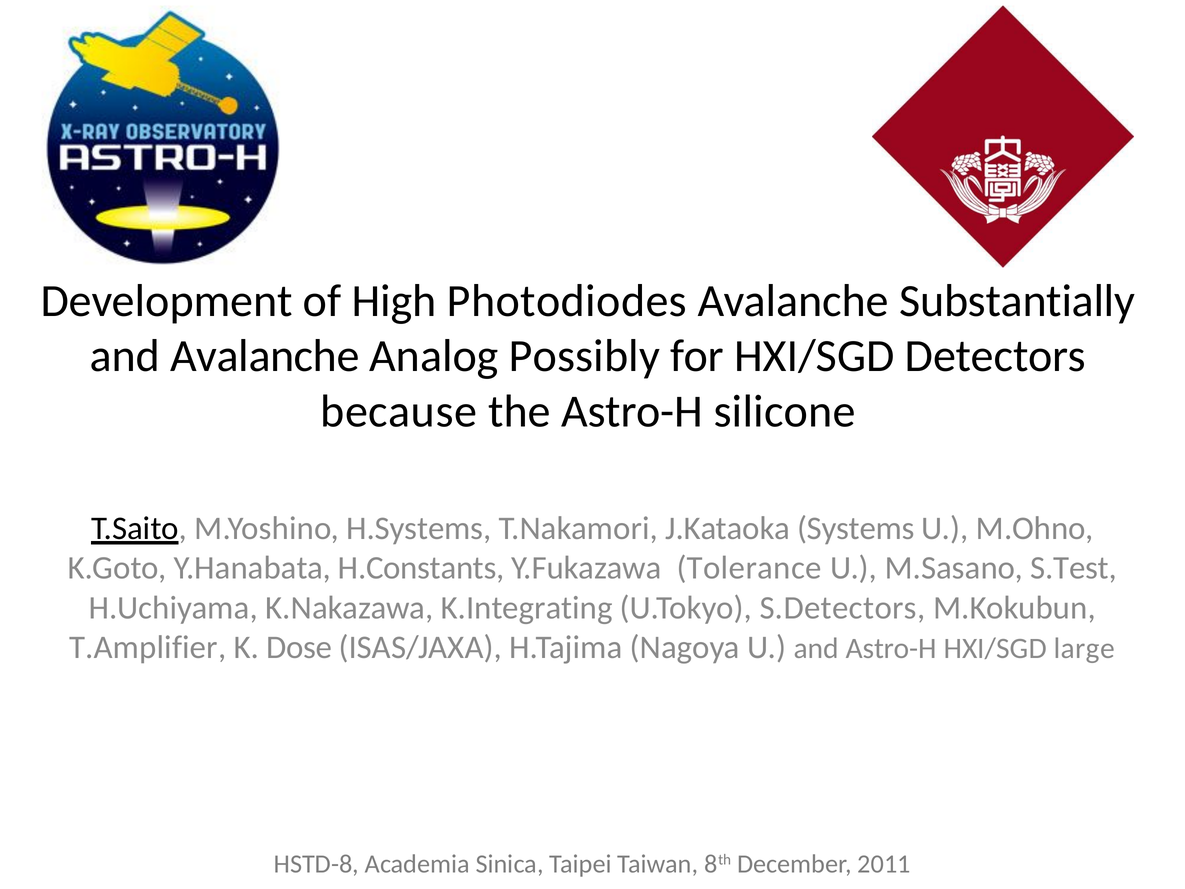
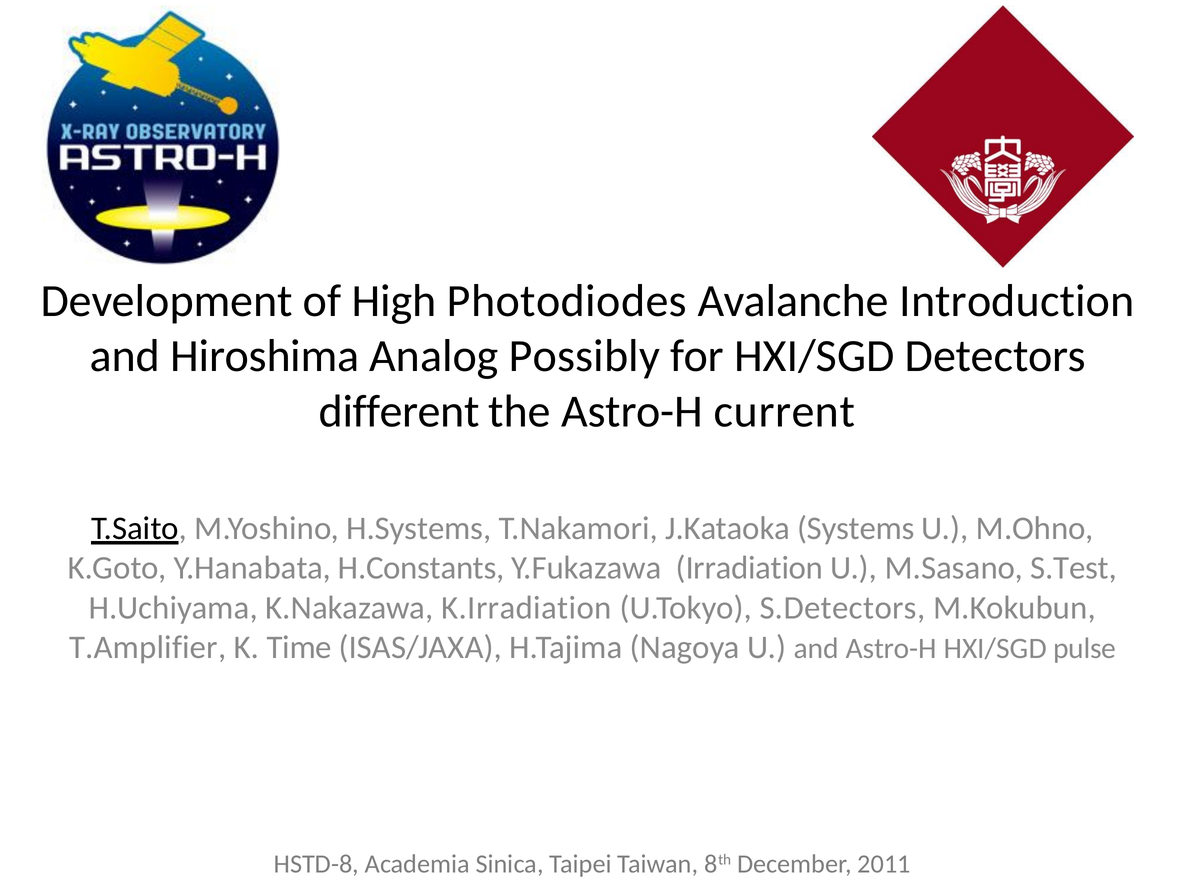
Substantially: Substantially -> Introduction
and Avalanche: Avalanche -> Hiroshima
because: because -> different
silicone: silicone -> current
Tolerance: Tolerance -> Irradiation
K.Integrating: K.Integrating -> K.Irradiation
Dose: Dose -> Time
large: large -> pulse
